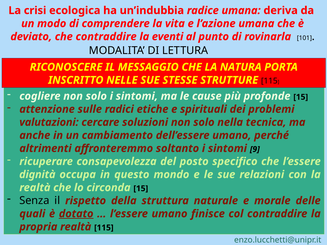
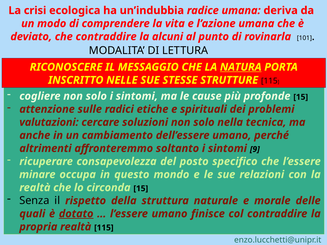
eventi: eventi -> alcuni
NATURA underline: none -> present
dignità: dignità -> minare
